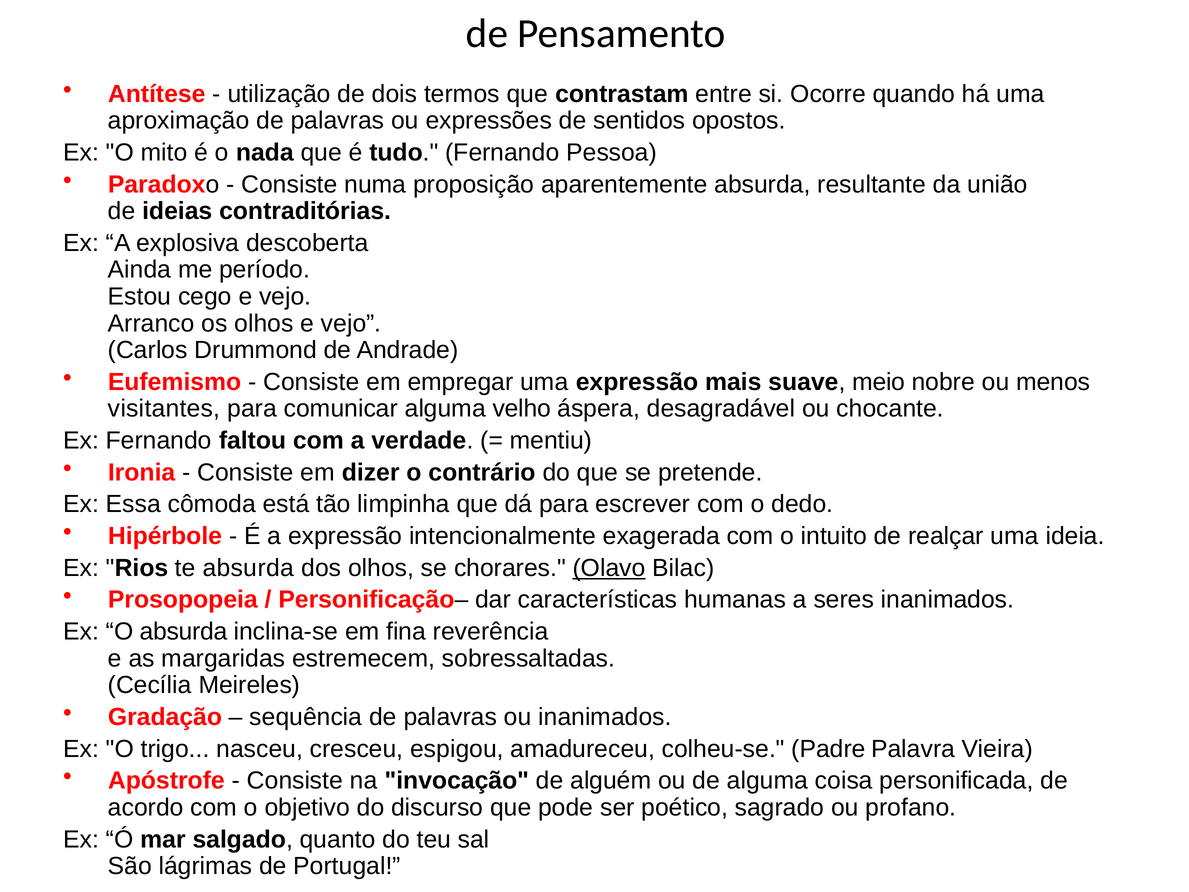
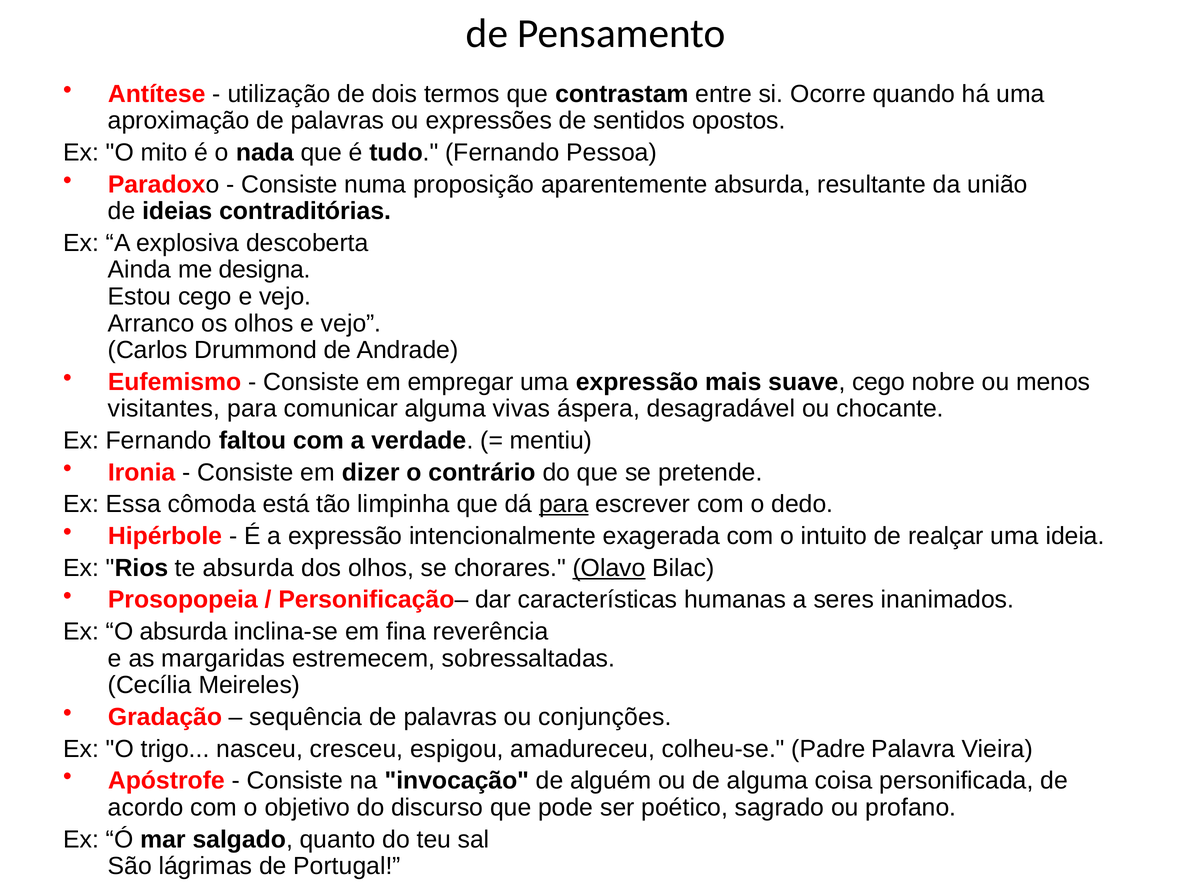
período: período -> designa
suave meio: meio -> cego
velho: velho -> vivas
para at (564, 504) underline: none -> present
ou inanimados: inanimados -> conjunções
